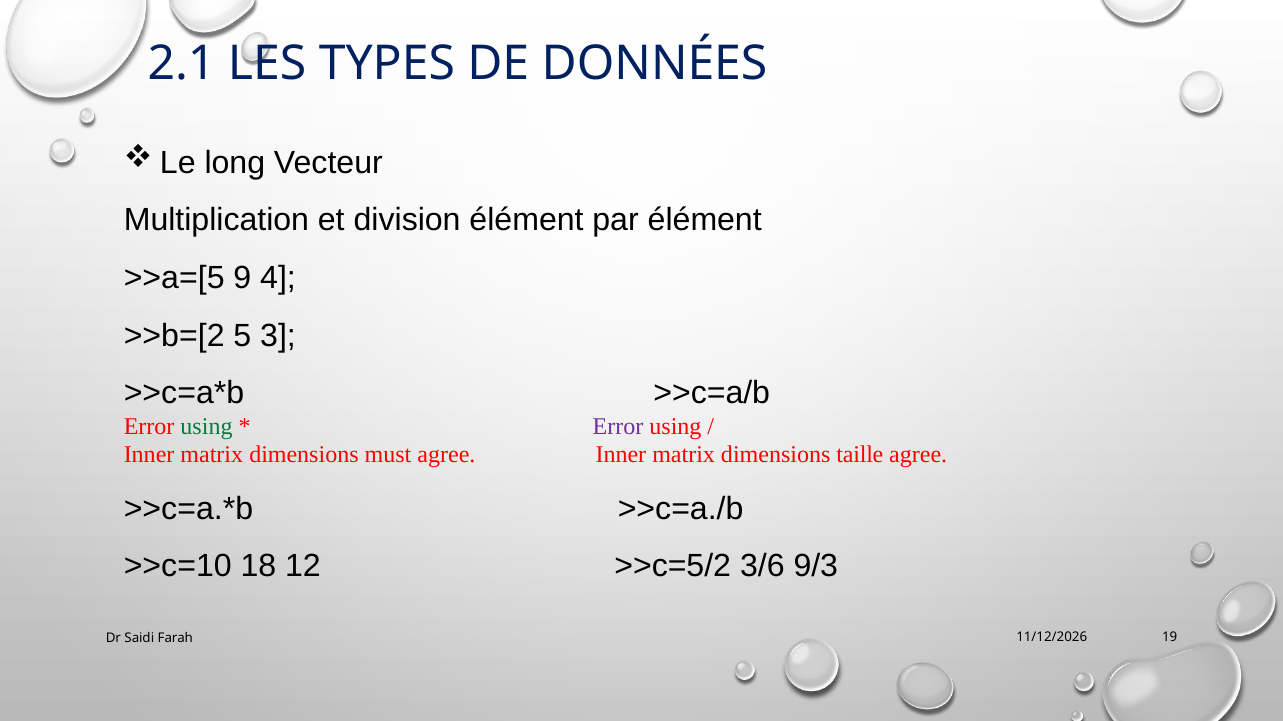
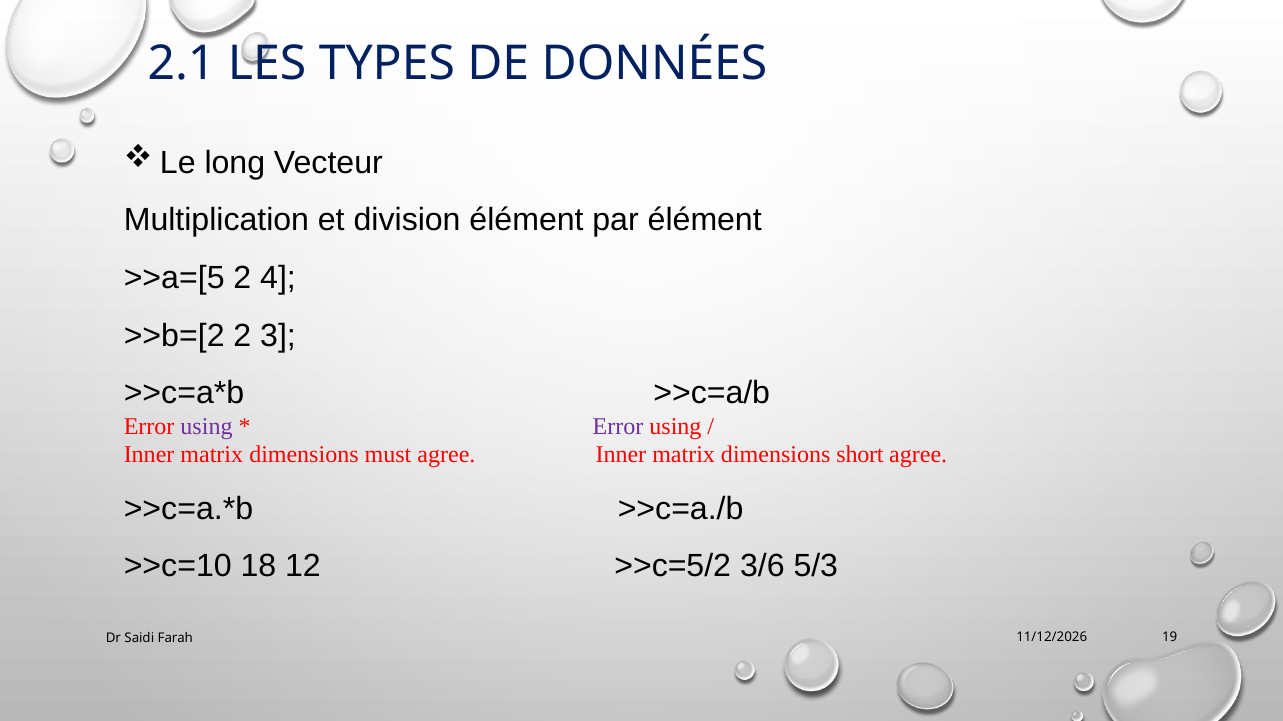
>>a=[5 9: 9 -> 2
>>b=[2 5: 5 -> 2
using at (207, 427) colour: green -> purple
taille: taille -> short
9/3: 9/3 -> 5/3
